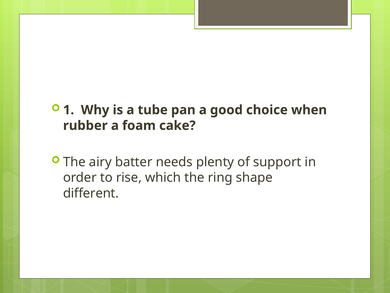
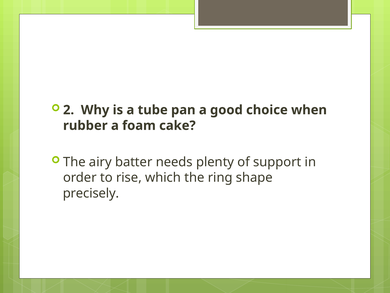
1: 1 -> 2
different: different -> precisely
